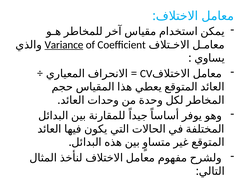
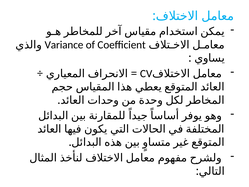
Variance underline: present -> none
